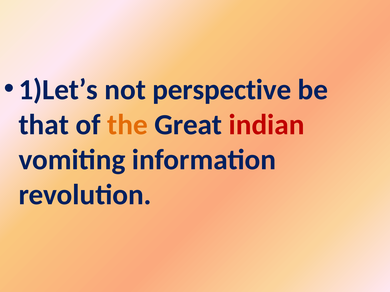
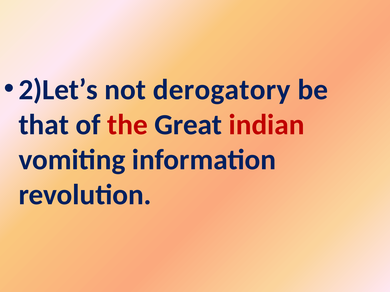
1)Let’s: 1)Let’s -> 2)Let’s
perspective: perspective -> derogatory
the colour: orange -> red
